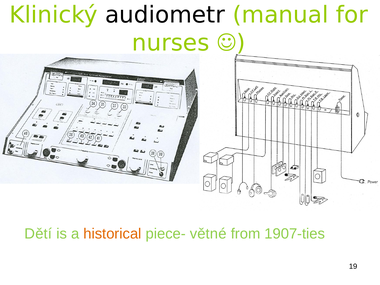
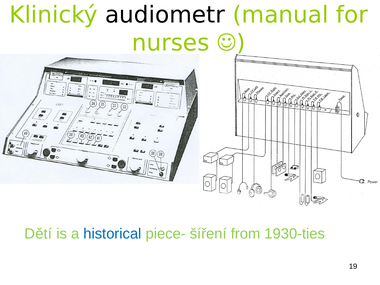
historical colour: orange -> blue
větné: větné -> šíření
1907-ties: 1907-ties -> 1930-ties
